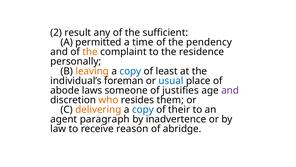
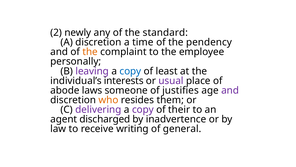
result: result -> newly
sufficient: sufficient -> standard
A permitted: permitted -> discretion
residence: residence -> employee
leaving colour: orange -> purple
foreman: foreman -> interests
usual colour: blue -> purple
delivering colour: orange -> purple
copy at (143, 109) colour: blue -> purple
paragraph: paragraph -> discharged
reason: reason -> writing
abridge: abridge -> general
